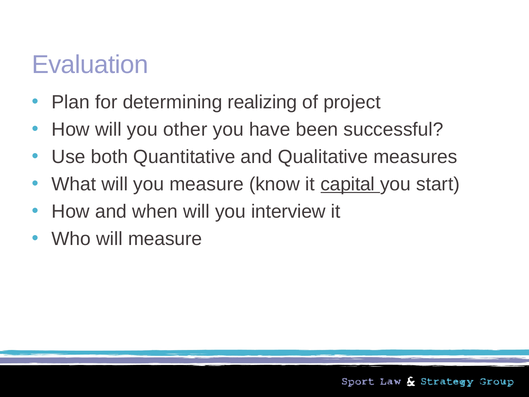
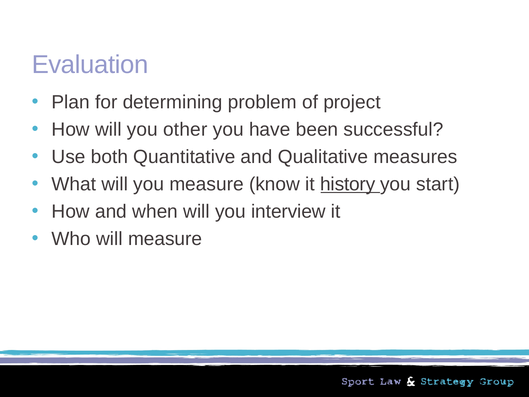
realizing: realizing -> problem
capital: capital -> history
